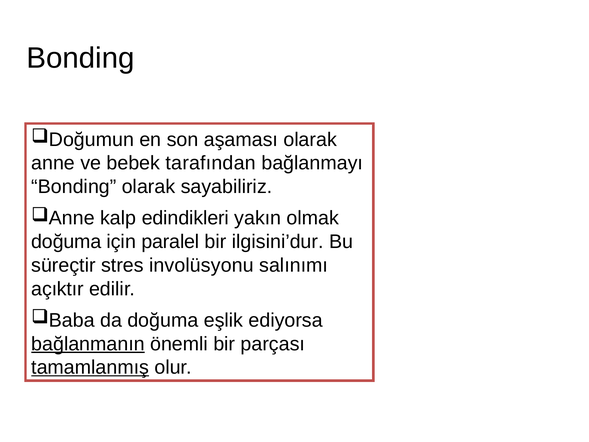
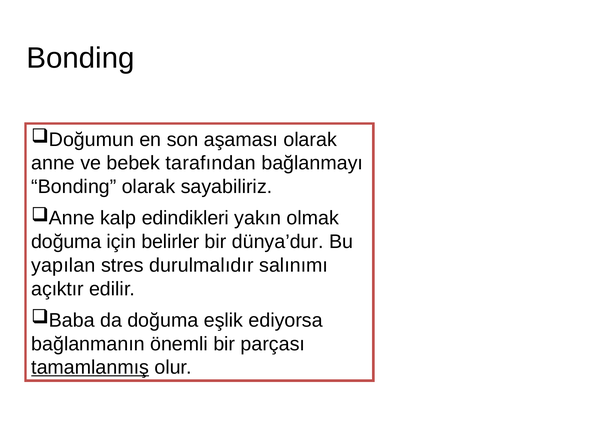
paralel: paralel -> belirler
ilgisini’dur: ilgisini’dur -> dünya’dur
süreçtir: süreçtir -> yapılan
involüsyonu: involüsyonu -> durulmalıdır
bağlanmanın underline: present -> none
